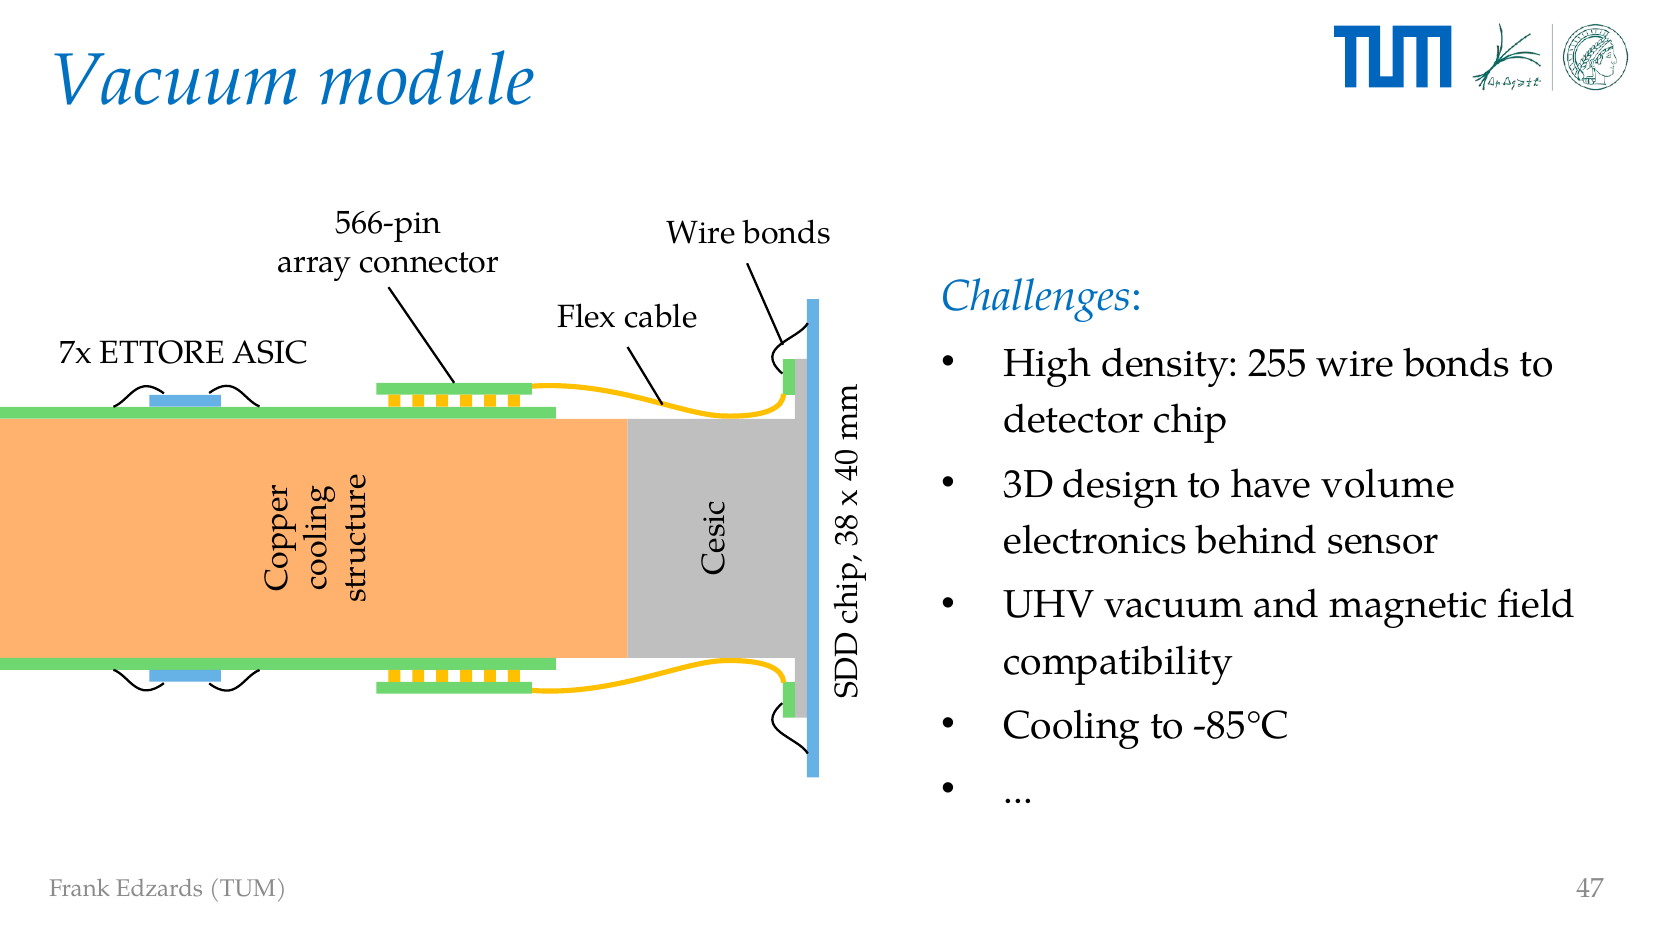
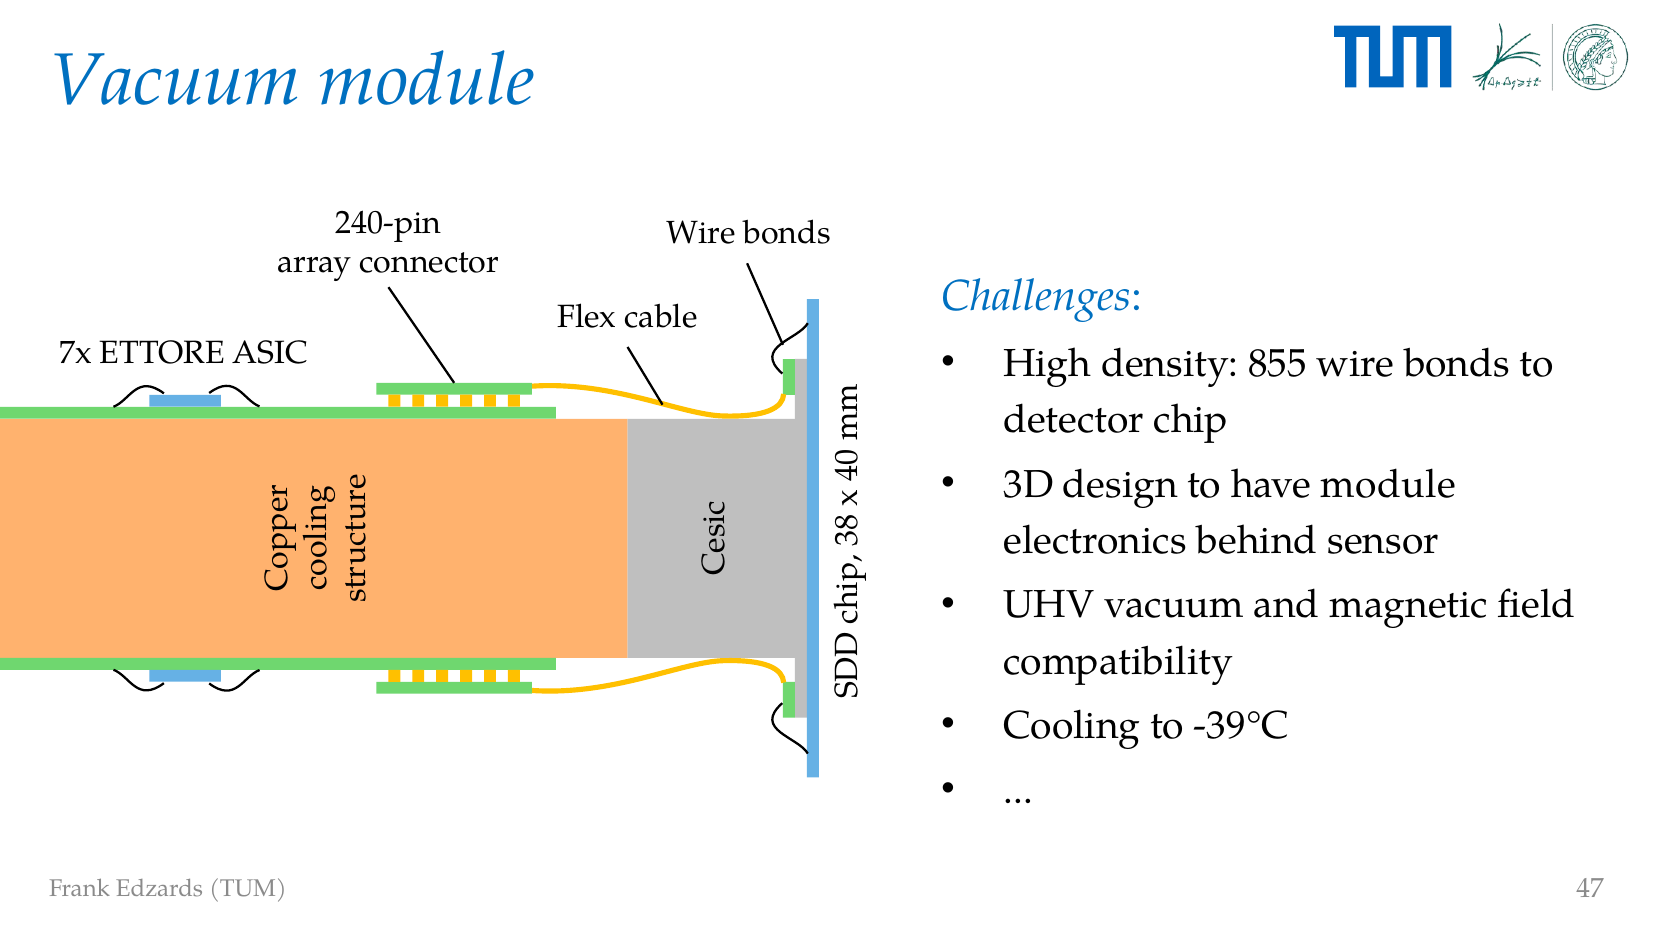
566-pin: 566-pin -> 240-pin
255: 255 -> 855
have volume: volume -> module
-85°C: -85°C -> -39°C
